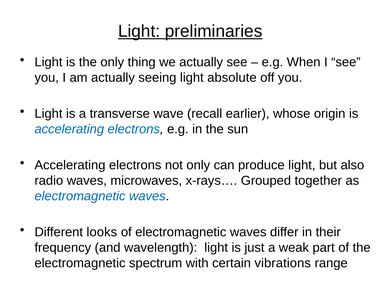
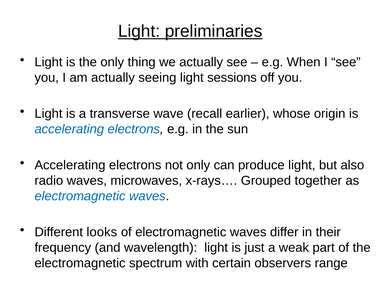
absolute: absolute -> sessions
vibrations: vibrations -> observers
